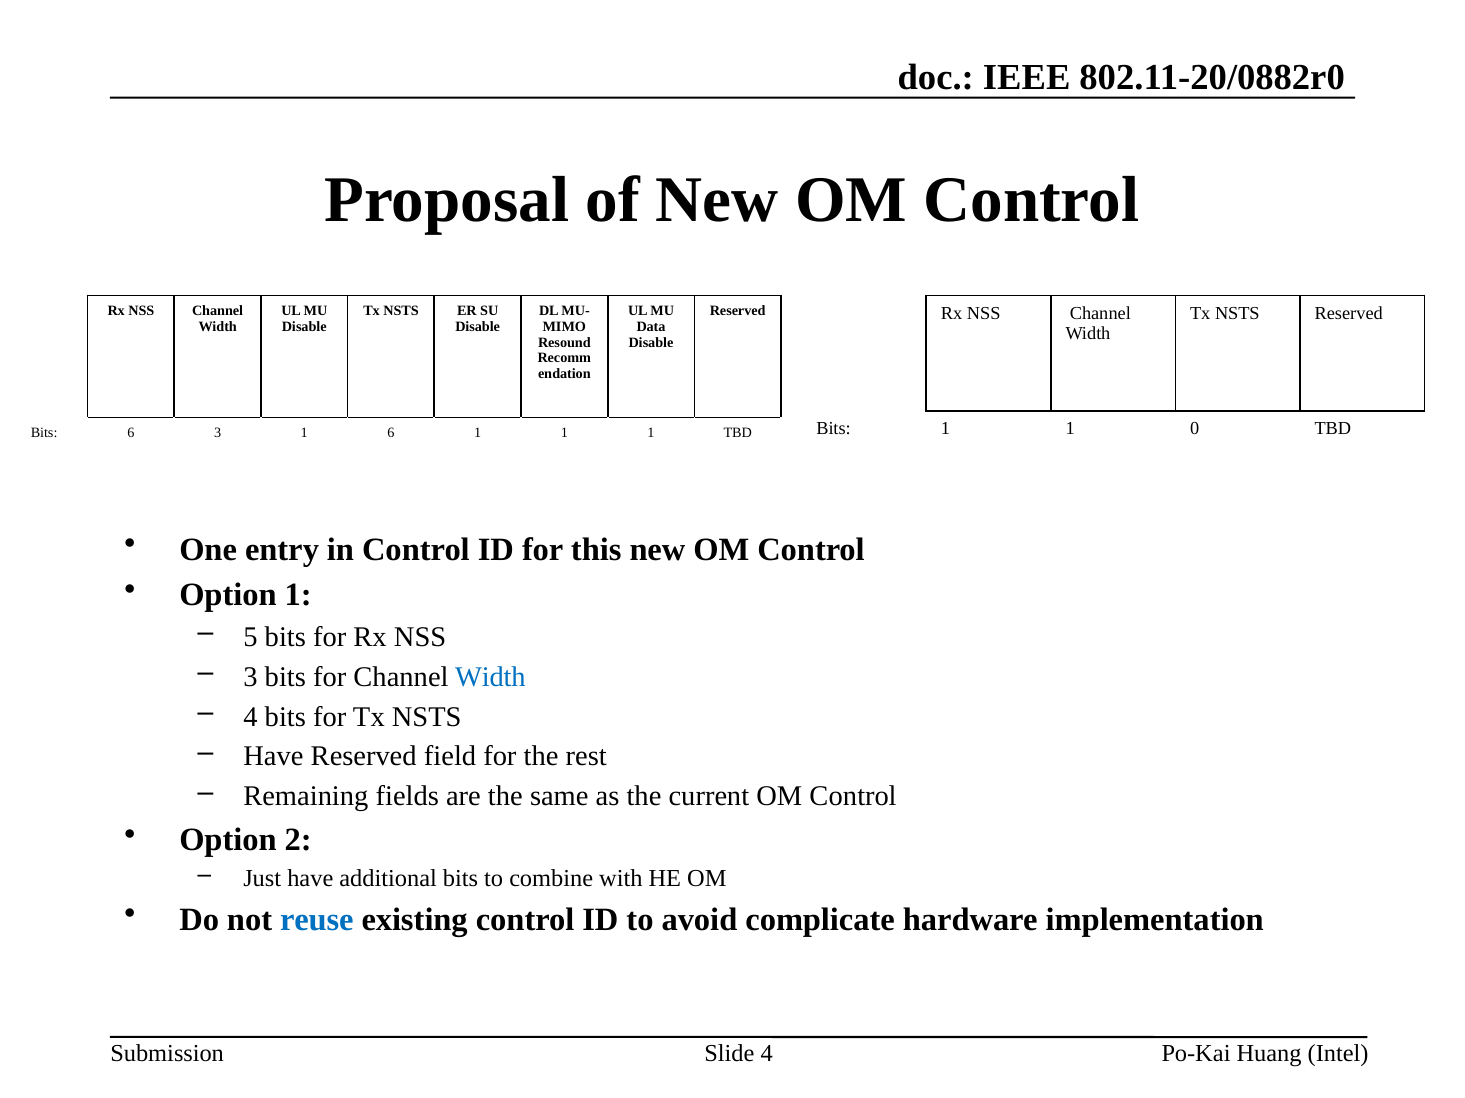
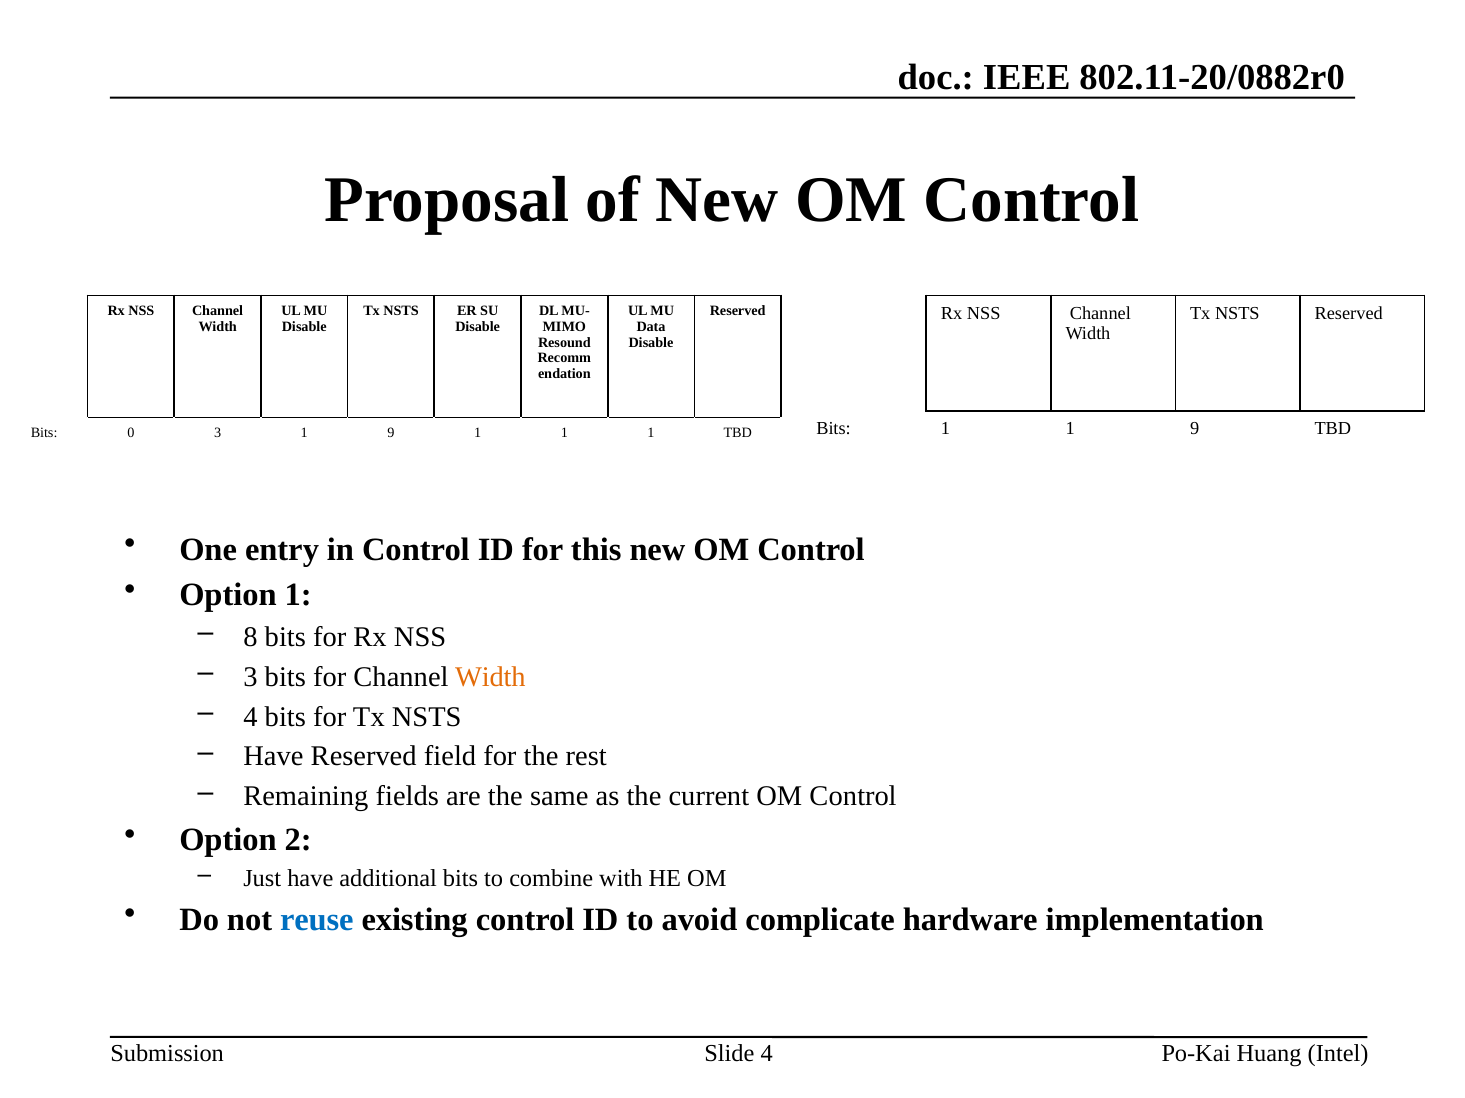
1 1 0: 0 -> 9
Bits 6: 6 -> 0
3 1 6: 6 -> 9
5: 5 -> 8
Width at (490, 677) colour: blue -> orange
